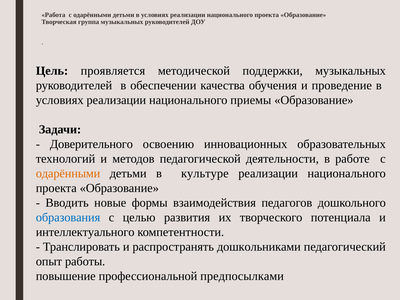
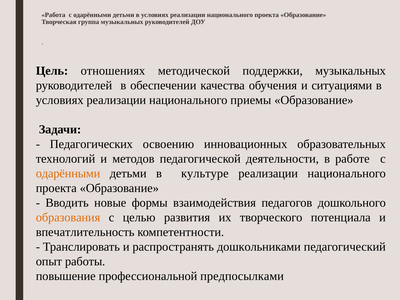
проявляется: проявляется -> отношениях
проведение: проведение -> ситуациями
Доверительного: Доверительного -> Педагогических
образования colour: blue -> orange
интеллектуального: интеллектуального -> впечатлительность
